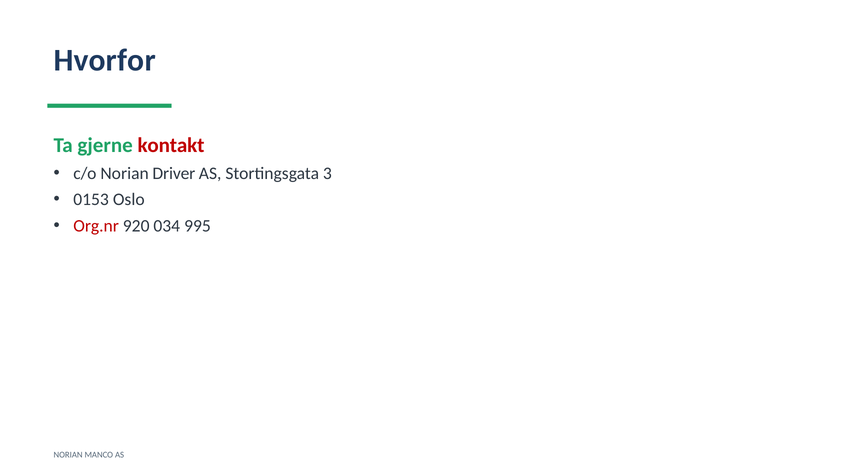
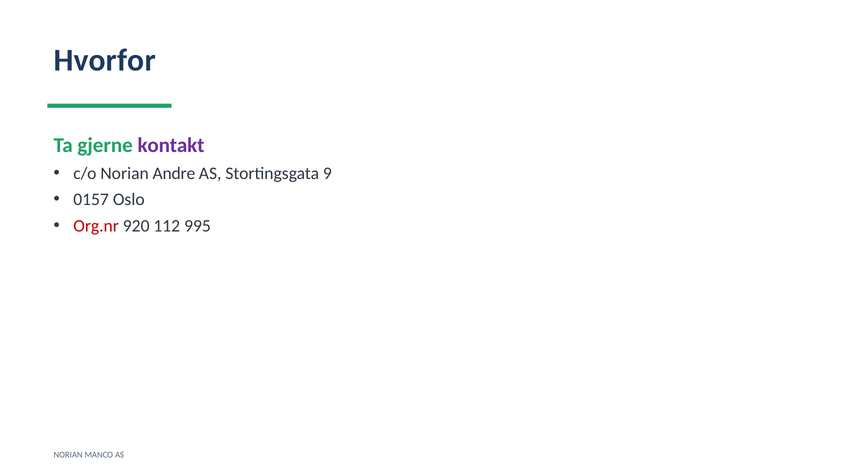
kontakt colour: red -> purple
Driver: Driver -> Andre
3: 3 -> 9
0153: 0153 -> 0157
034: 034 -> 112
